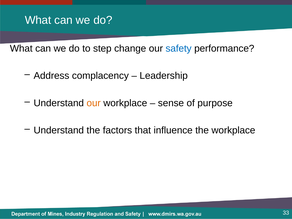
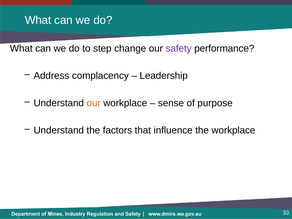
safety colour: blue -> purple
